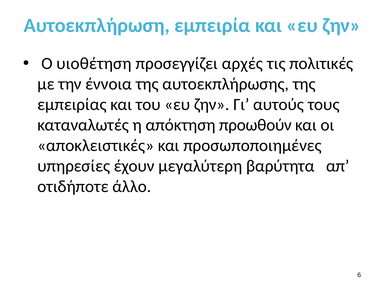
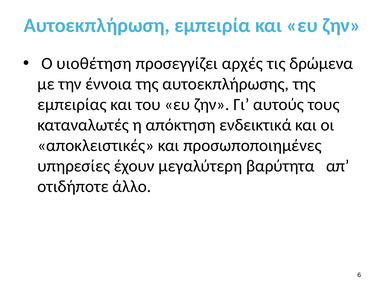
πολιτικές: πολιτικές -> δρώμενα
προωθούν: προωθούν -> ενδεικτικά
